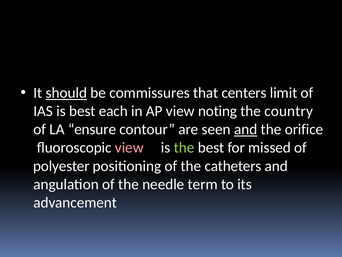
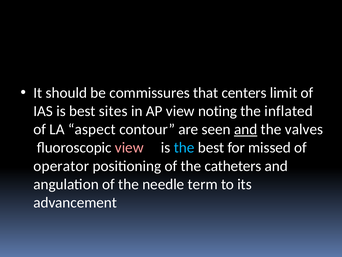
should underline: present -> none
each: each -> sites
country: country -> inflated
ensure: ensure -> aspect
orifice: orifice -> valves
the at (184, 147) colour: light green -> light blue
polyester: polyester -> operator
